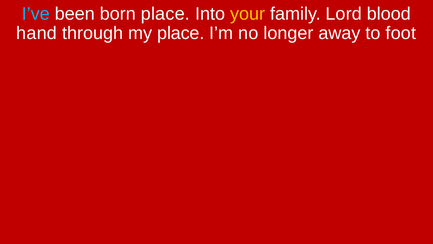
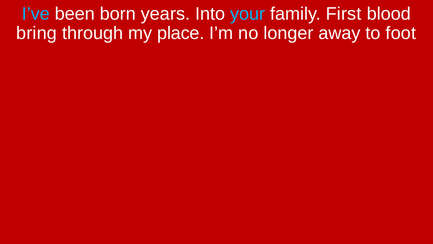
born place: place -> years
your colour: yellow -> light blue
Lord: Lord -> First
hand: hand -> bring
